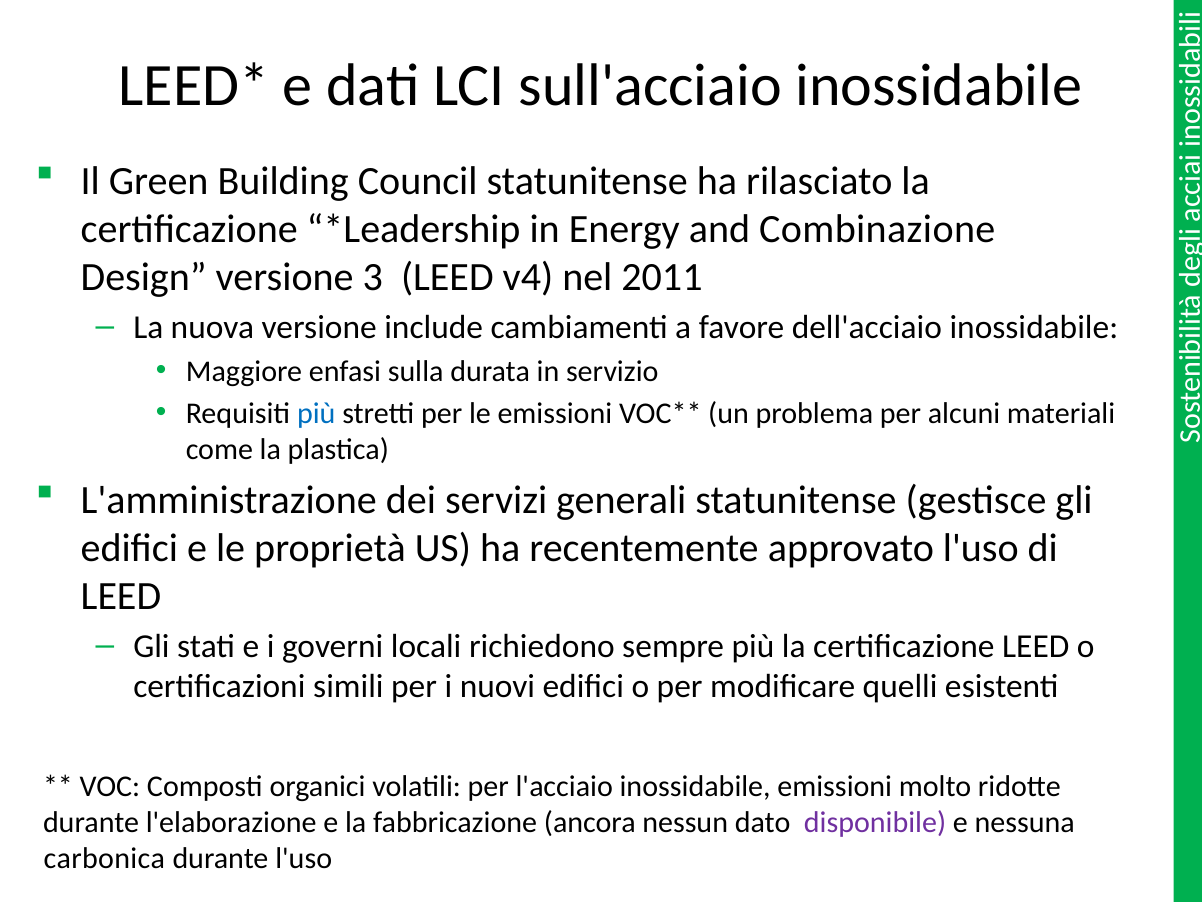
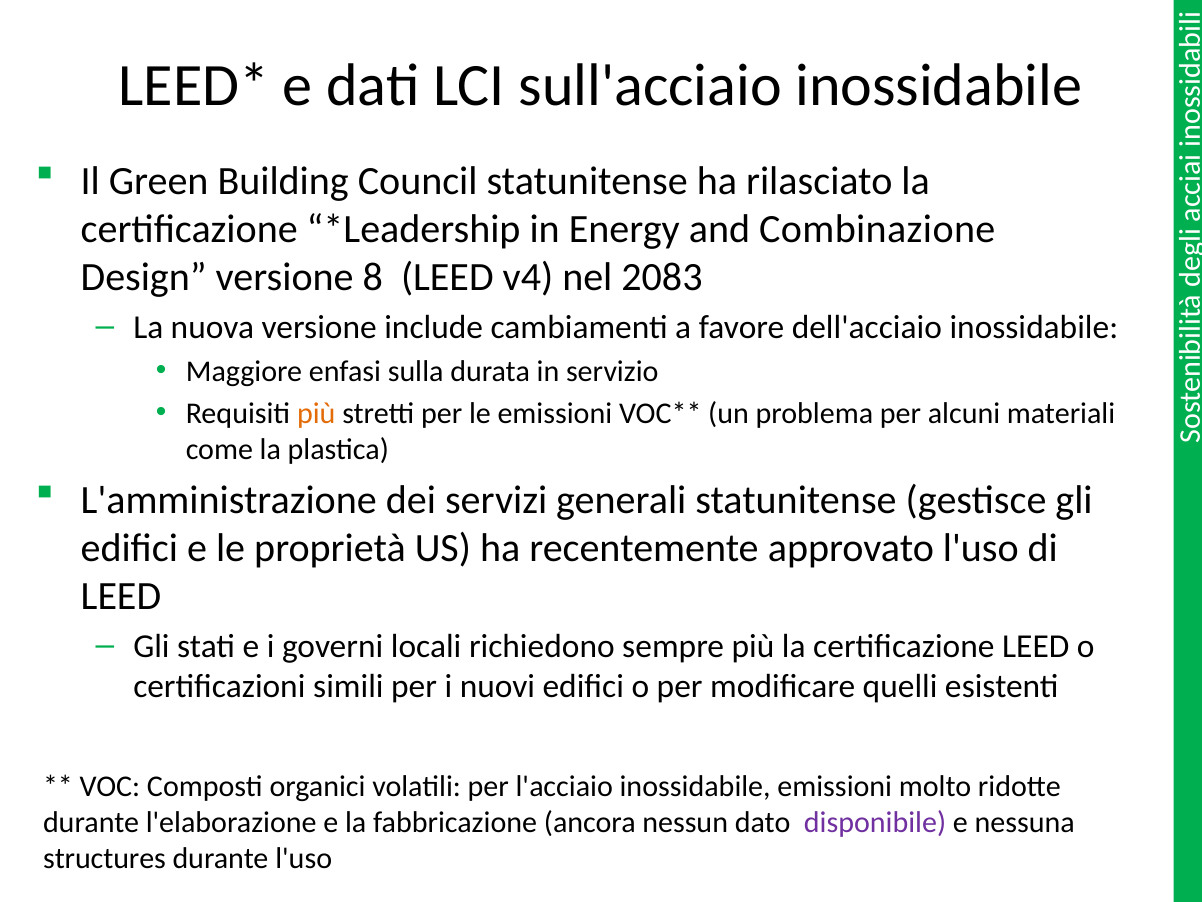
3: 3 -> 8
2011: 2011 -> 2083
più at (316, 413) colour: blue -> orange
carbonica: carbonica -> structures
